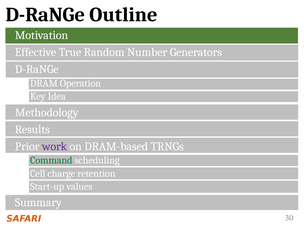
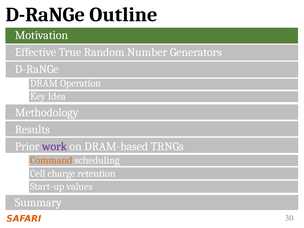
Command colour: green -> orange
